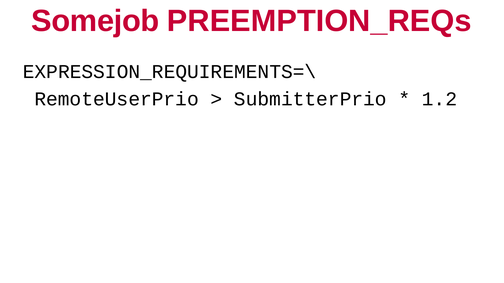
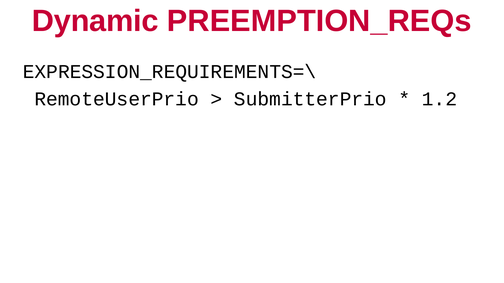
Somejob: Somejob -> Dynamic
